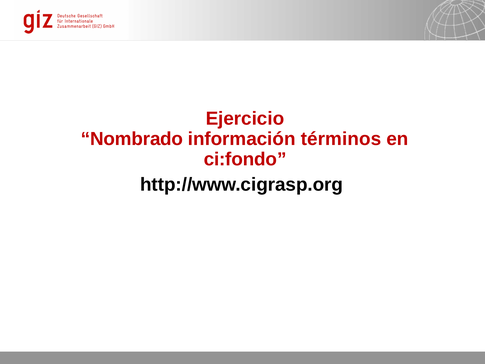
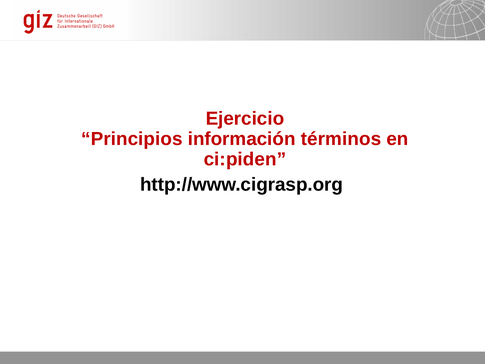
Nombrado: Nombrado -> Principios
ci:fondo: ci:fondo -> ci:piden
